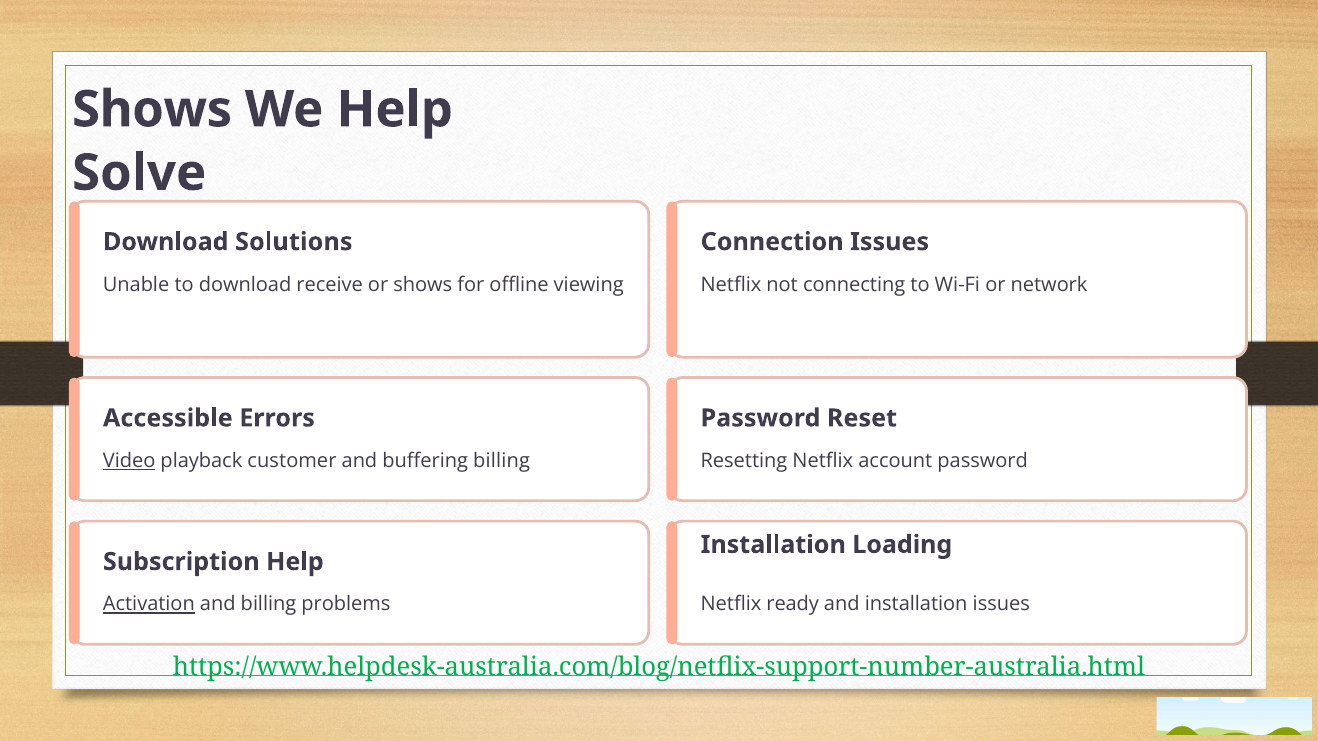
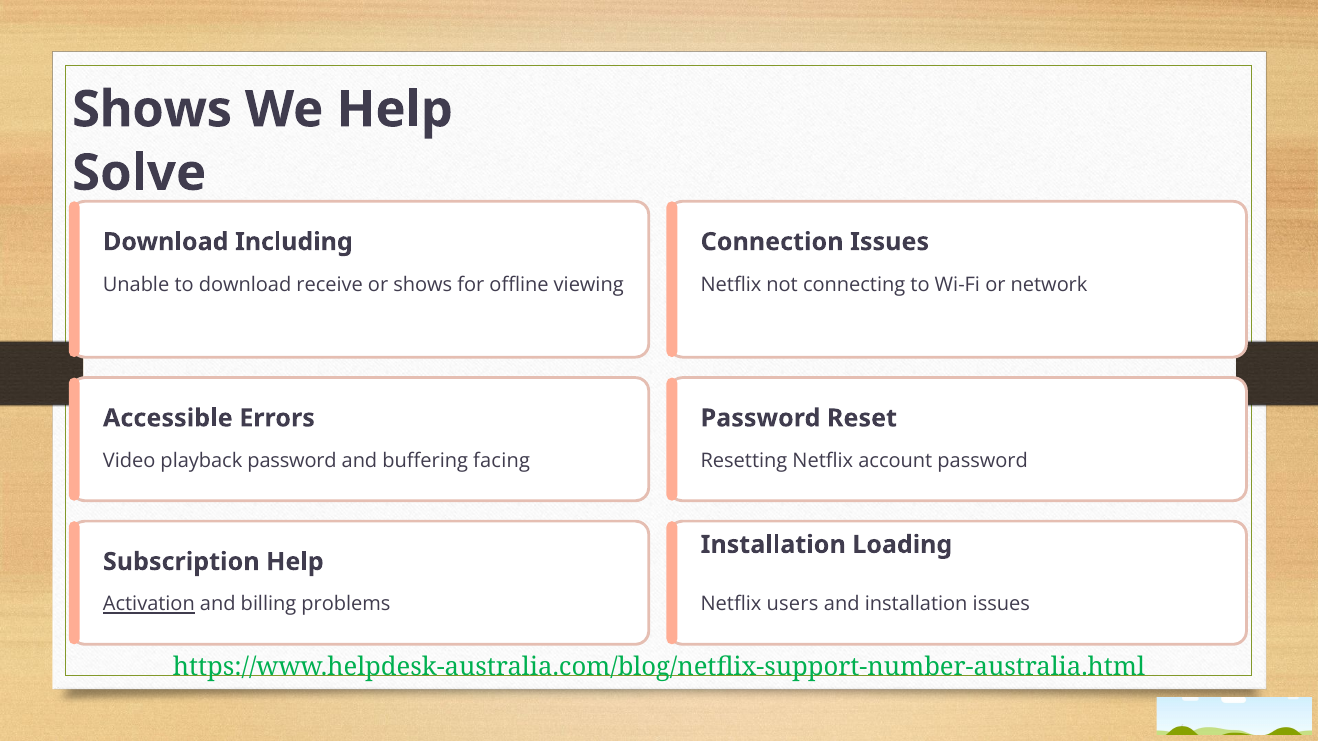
Solutions: Solutions -> Including
Video underline: present -> none
playback customer: customer -> password
buffering billing: billing -> facing
ready: ready -> users
